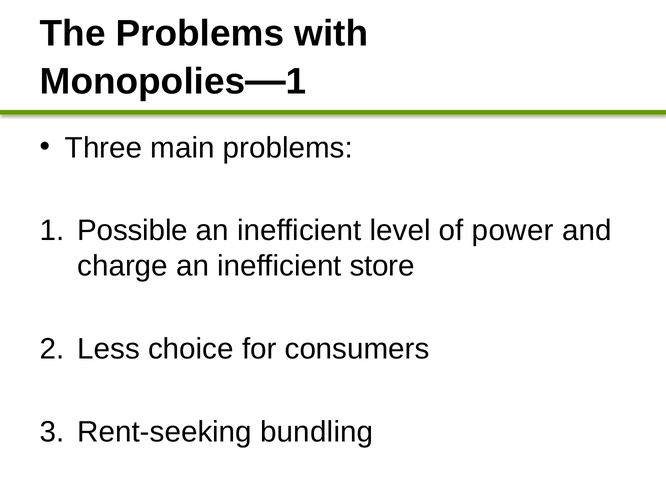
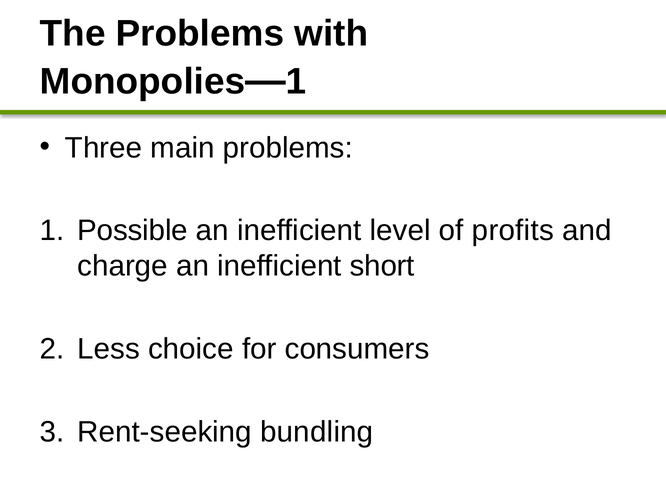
power: power -> profits
store: store -> short
